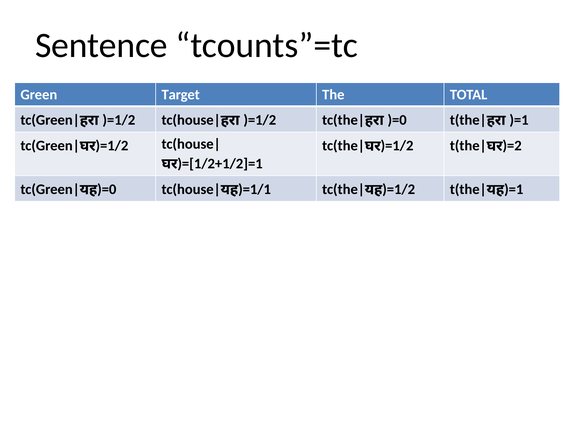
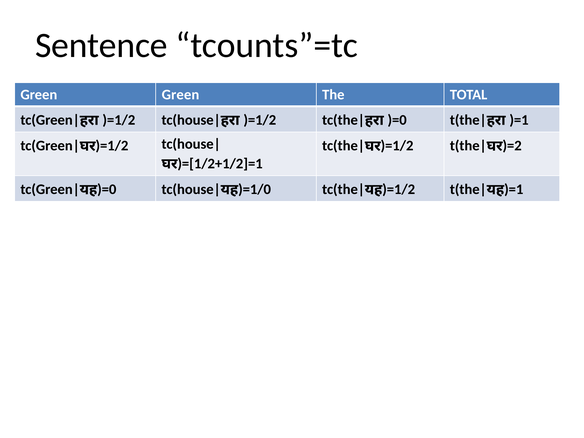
Green Target: Target -> Green
)=1/1: )=1/1 -> )=1/0
